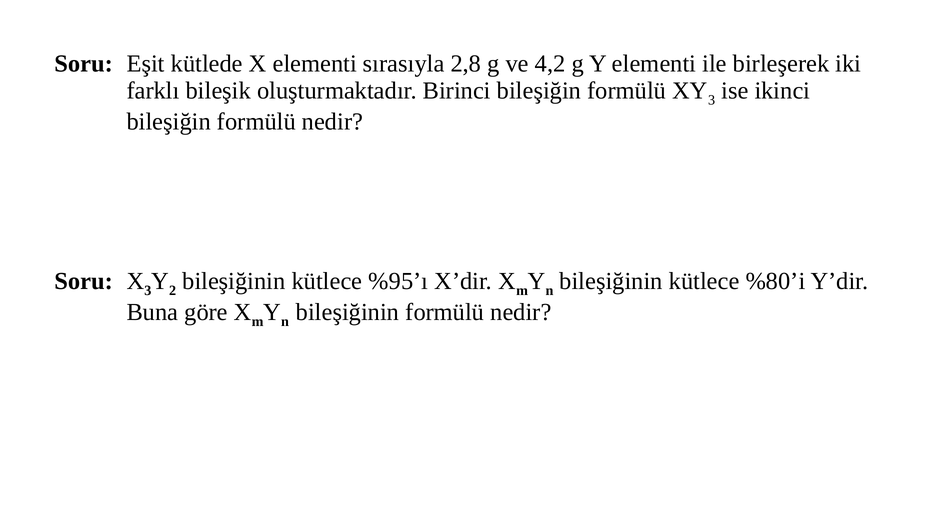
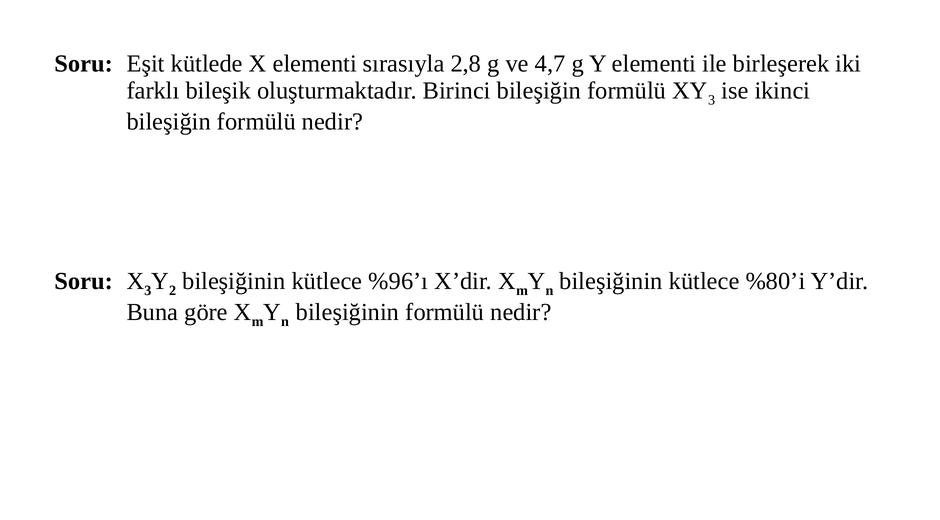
4,2: 4,2 -> 4,7
%95’ı: %95’ı -> %96’ı
